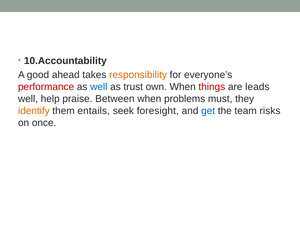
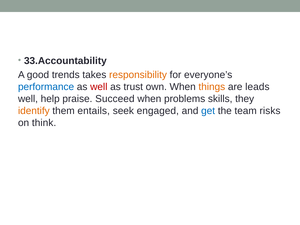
10.Accountability: 10.Accountability -> 33.Accountability
ahead: ahead -> trends
performance colour: red -> blue
well at (99, 87) colour: blue -> red
things colour: red -> orange
Between: Between -> Succeed
must: must -> skills
foresight: foresight -> engaged
once: once -> think
